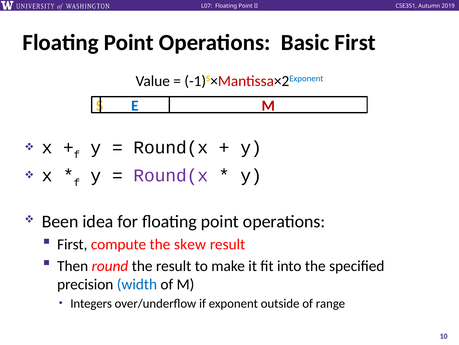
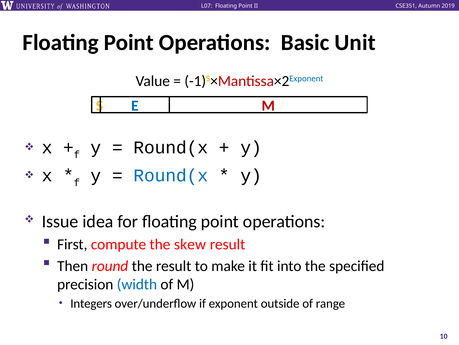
Basic First: First -> Unit
Round(x at (171, 175) colour: purple -> blue
Been: Been -> Issue
